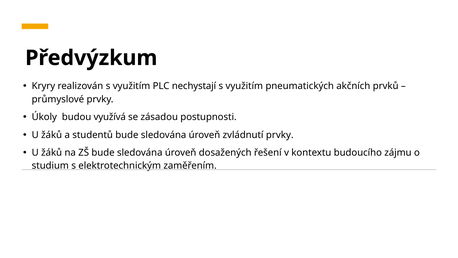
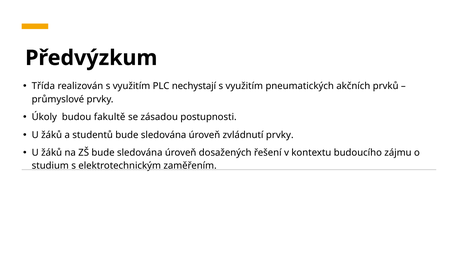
Kryry: Kryry -> Třída
využívá: využívá -> fakultě
